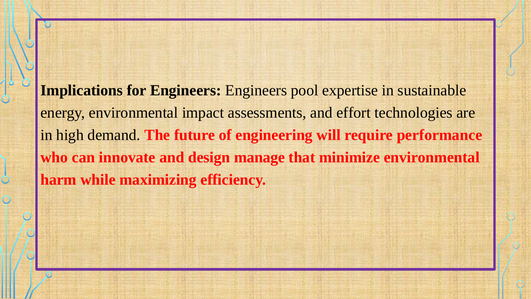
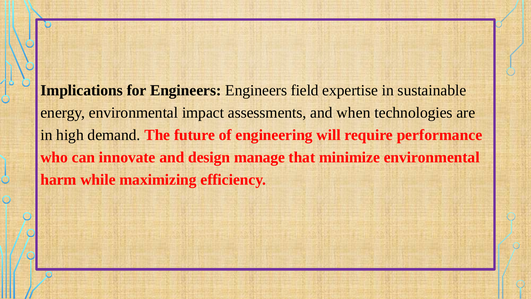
pool: pool -> field
effort: effort -> when
